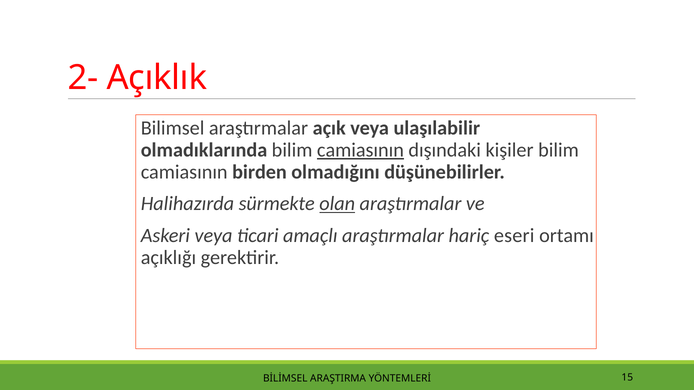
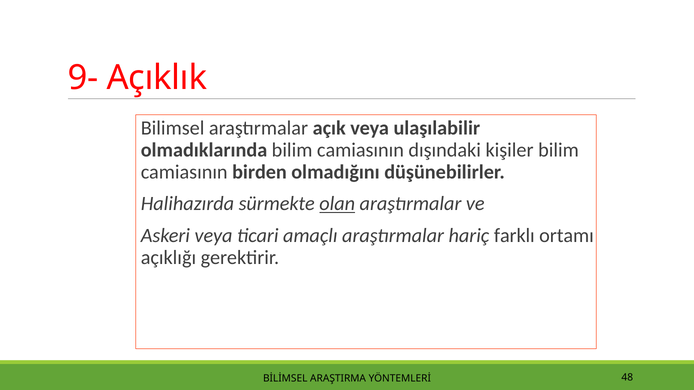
2-: 2- -> 9-
camiasının at (360, 150) underline: present -> none
eseri: eseri -> farklı
15: 15 -> 48
